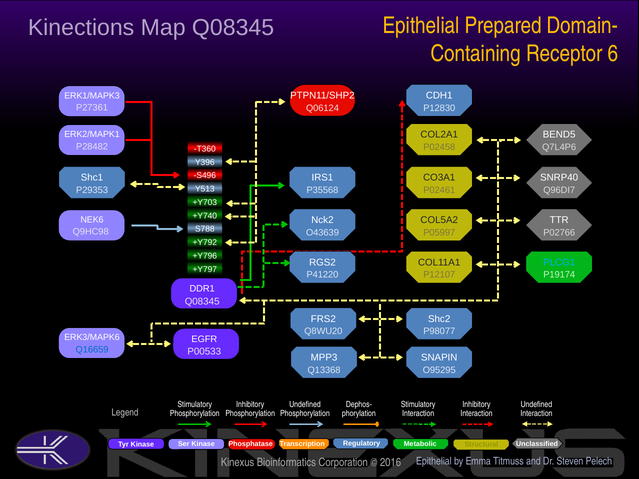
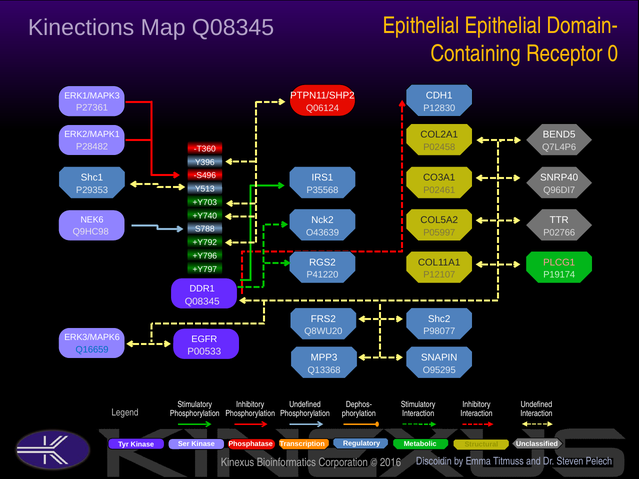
Epithelial Prepared: Prepared -> Epithelial
6: 6 -> 0
PLCG1 colour: light blue -> pink
Epithelial at (434, 462): Epithelial -> Discoidin
